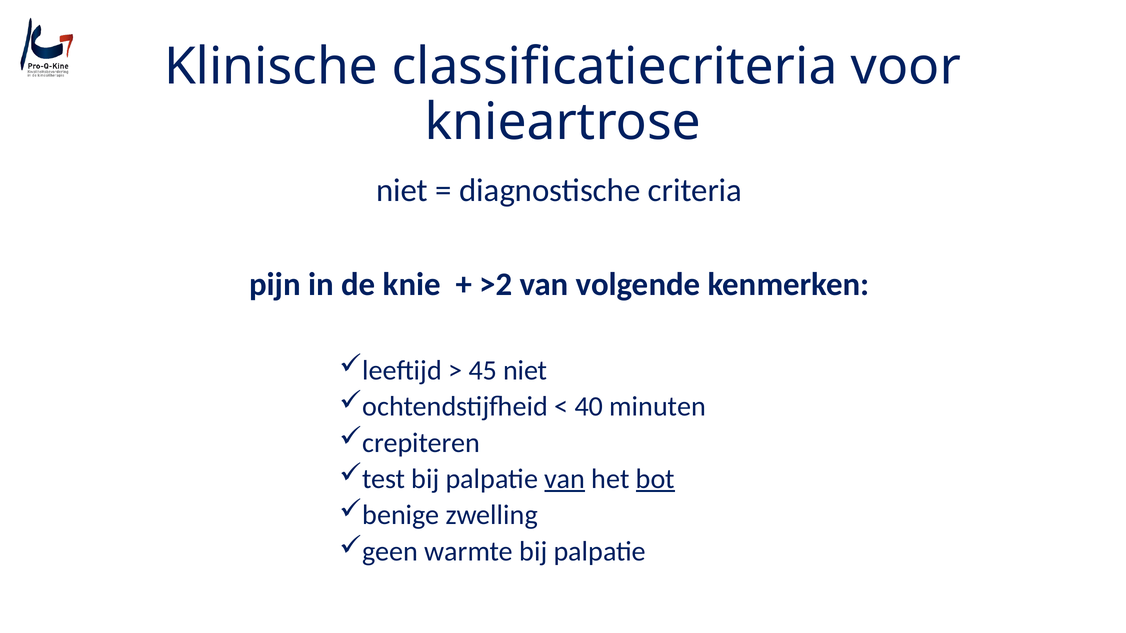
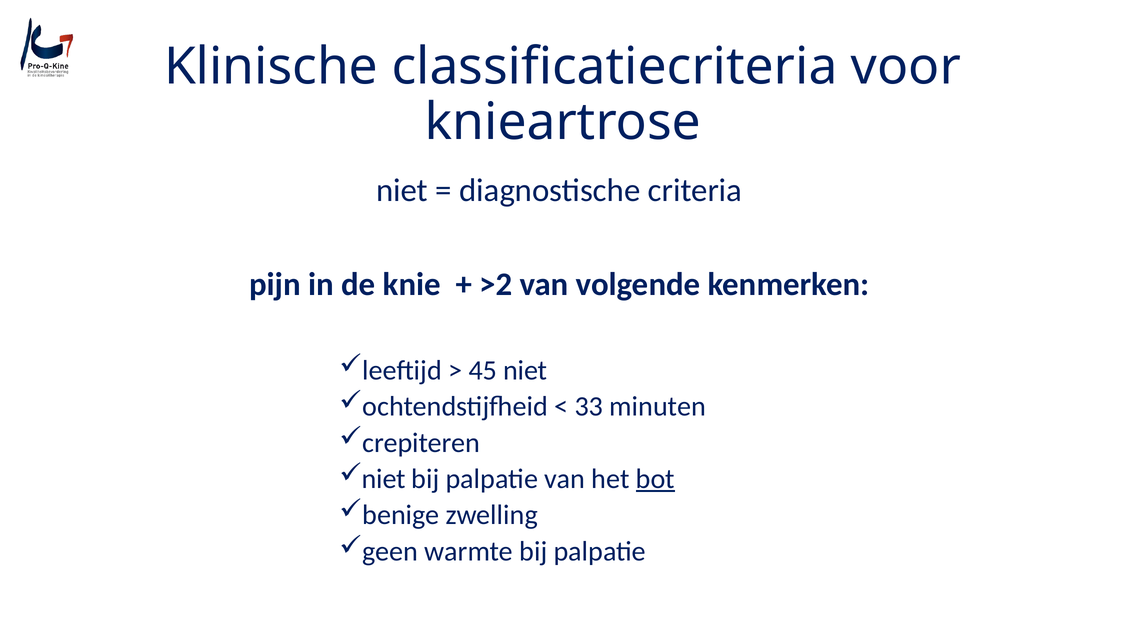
40: 40 -> 33
test at (384, 479): test -> niet
van at (565, 479) underline: present -> none
